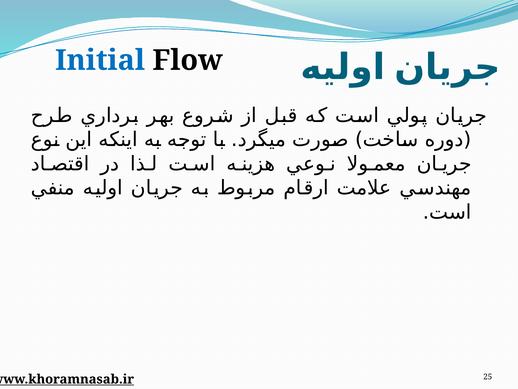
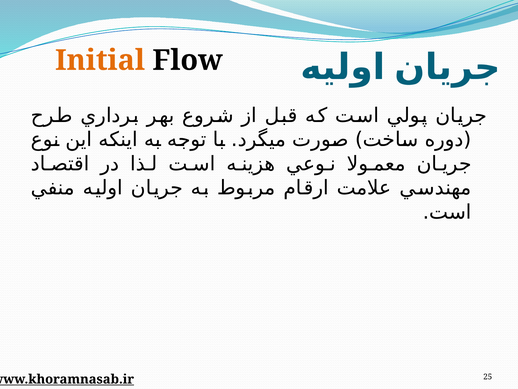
Initial colour: blue -> orange
